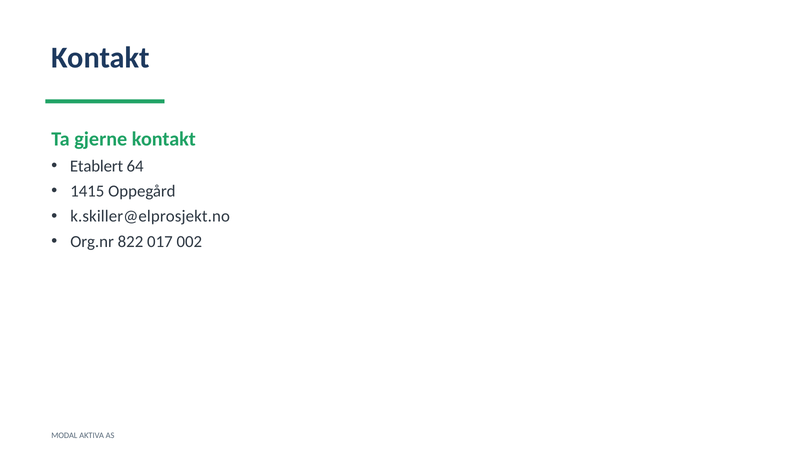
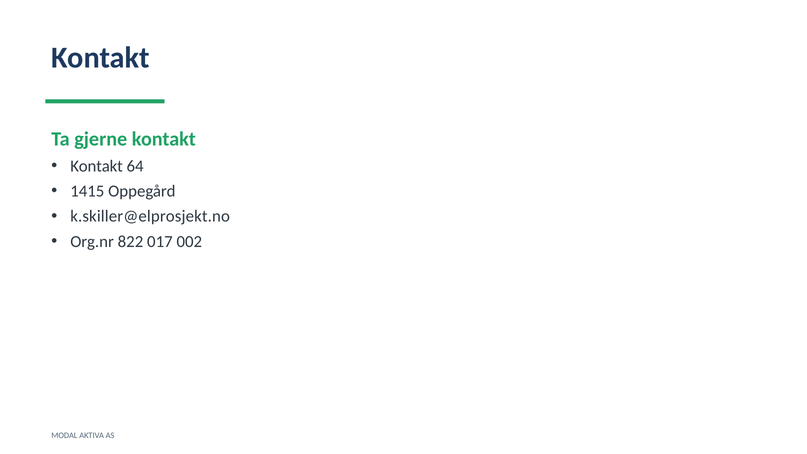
Etablert at (97, 166): Etablert -> Kontakt
